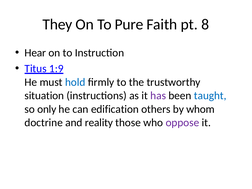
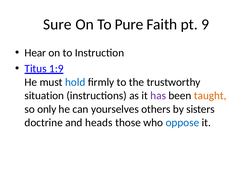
They: They -> Sure
8: 8 -> 9
taught colour: blue -> orange
edification: edification -> yourselves
whom: whom -> sisters
reality: reality -> heads
oppose colour: purple -> blue
